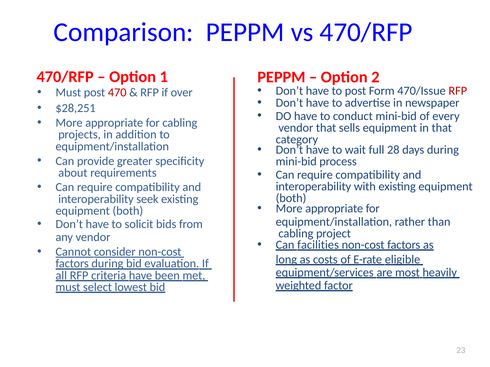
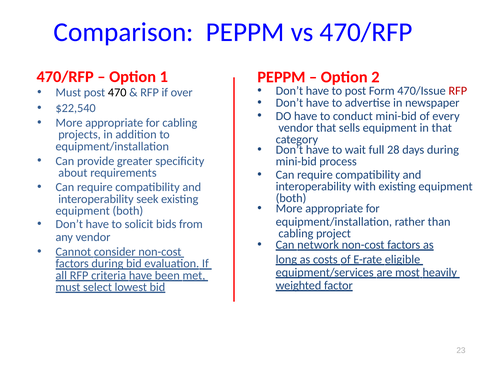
470 colour: red -> black
$28,251: $28,251 -> $22,540
facilities: facilities -> network
